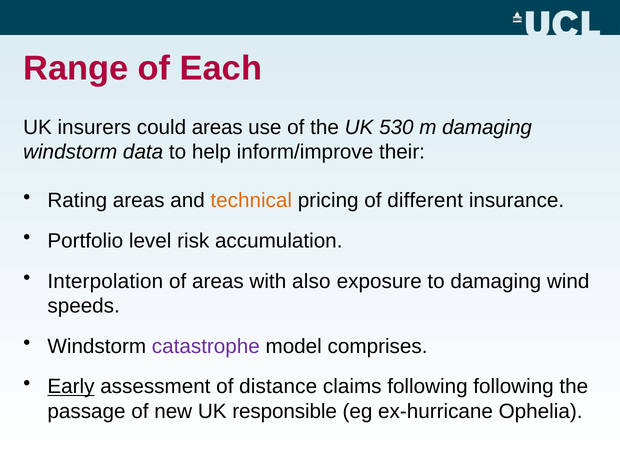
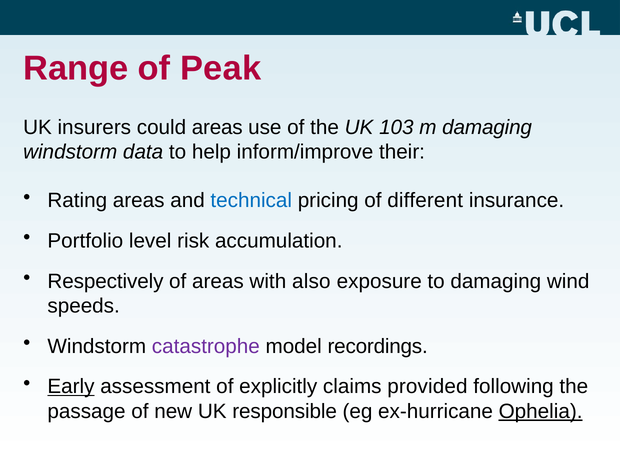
Each: Each -> Peak
530: 530 -> 103
technical colour: orange -> blue
Interpolation: Interpolation -> Respectively
comprises: comprises -> recordings
distance: distance -> explicitly
claims following: following -> provided
Ophelia underline: none -> present
